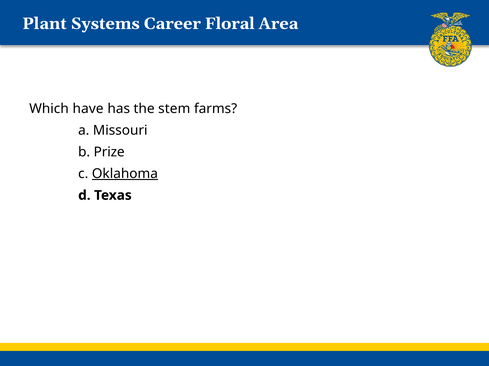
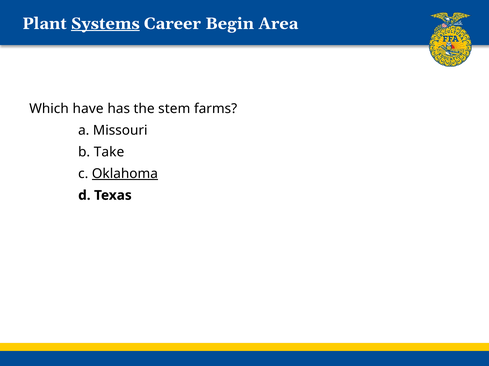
Systems underline: none -> present
Floral: Floral -> Begin
Prize: Prize -> Take
